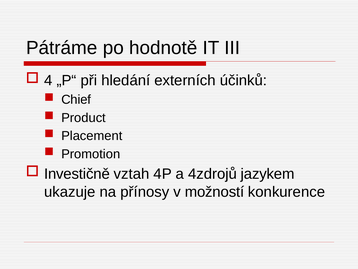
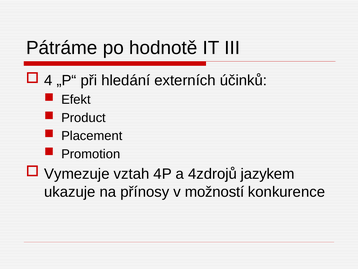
Chief: Chief -> Efekt
Investičně: Investičně -> Vymezuje
